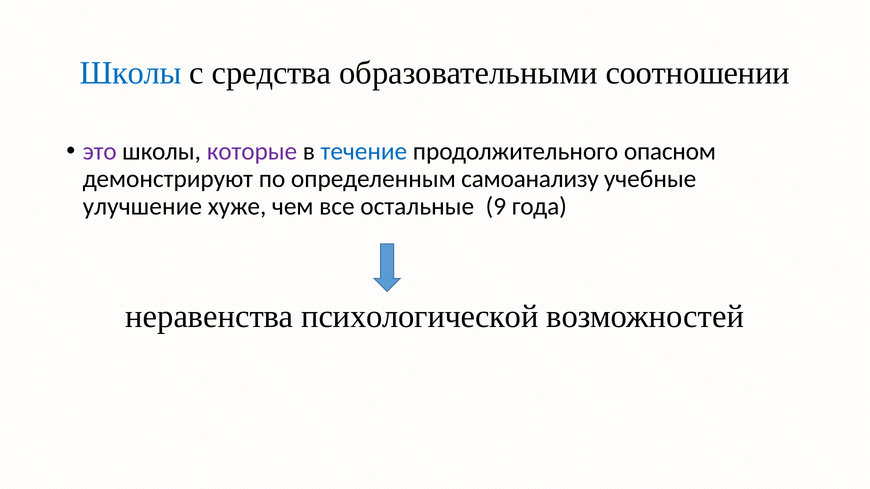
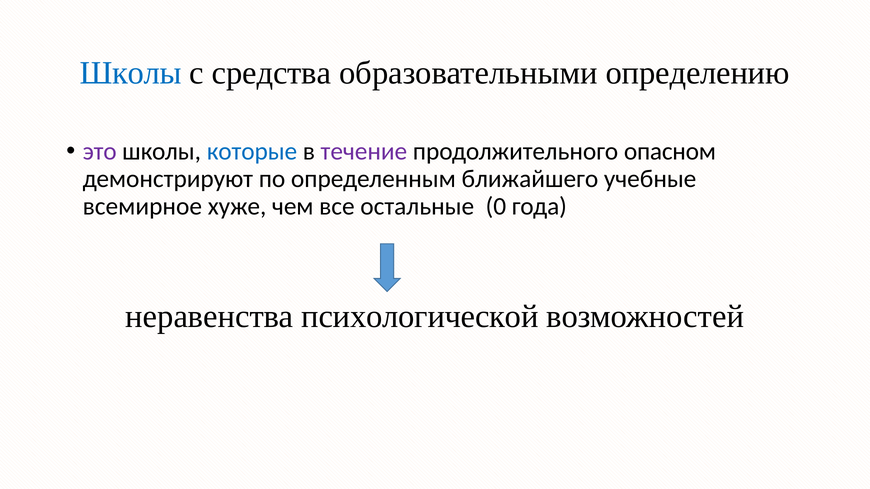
соотношении: соотношении -> определению
которые colour: purple -> blue
течение colour: blue -> purple
самоанализу: самоанализу -> ближайшего
улучшение: улучшение -> всемирное
9: 9 -> 0
